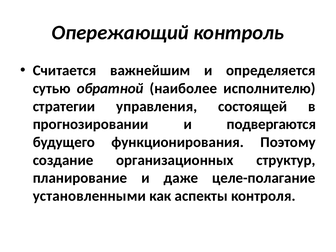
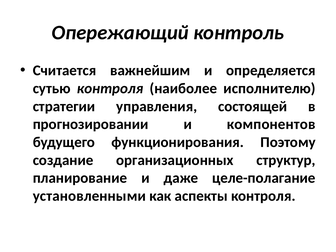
сутью обратной: обратной -> контроля
подвергаются: подвергаются -> компонентов
